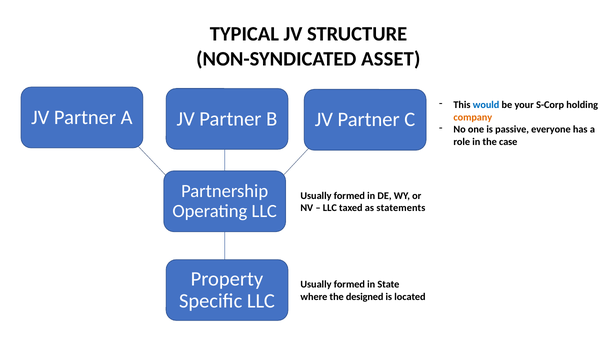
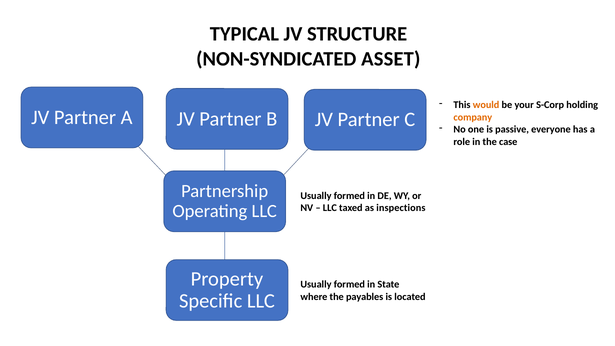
would colour: blue -> orange
statements: statements -> inspections
designed: designed -> payables
